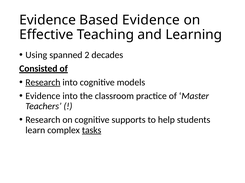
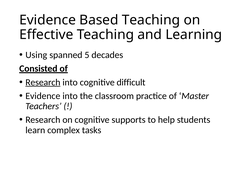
Based Evidence: Evidence -> Teaching
2: 2 -> 5
models: models -> difficult
tasks underline: present -> none
